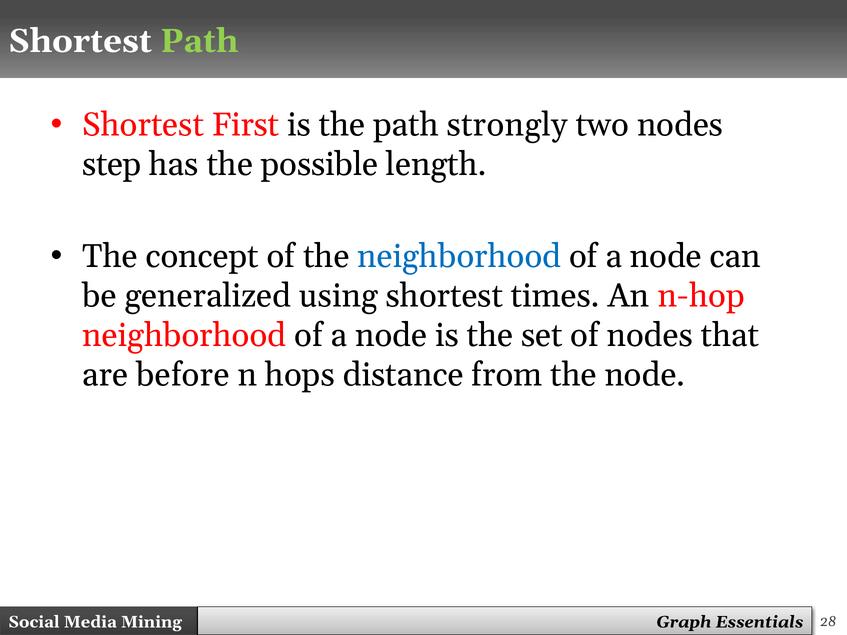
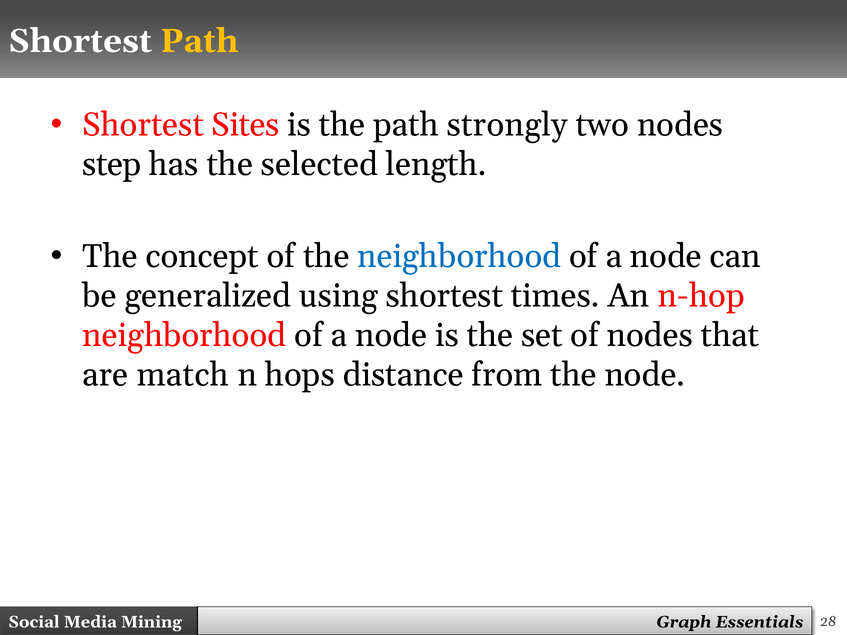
Path at (199, 41) colour: light green -> yellow
First: First -> Sites
possible: possible -> selected
before: before -> match
